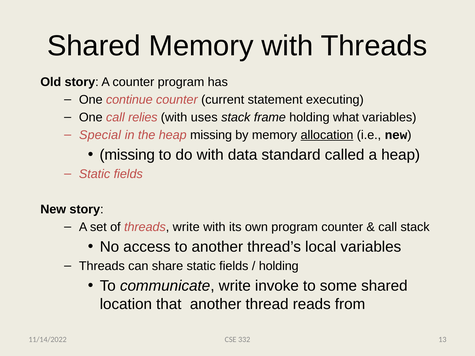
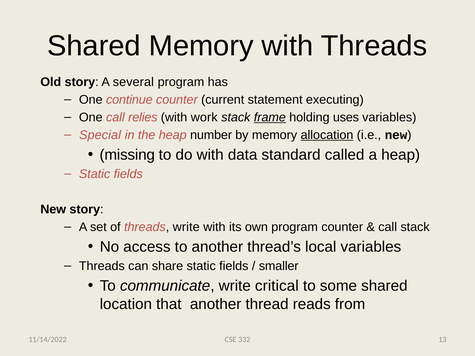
A counter: counter -> several
uses: uses -> work
frame underline: none -> present
what: what -> uses
heap missing: missing -> number
holding at (279, 266): holding -> smaller
invoke: invoke -> critical
